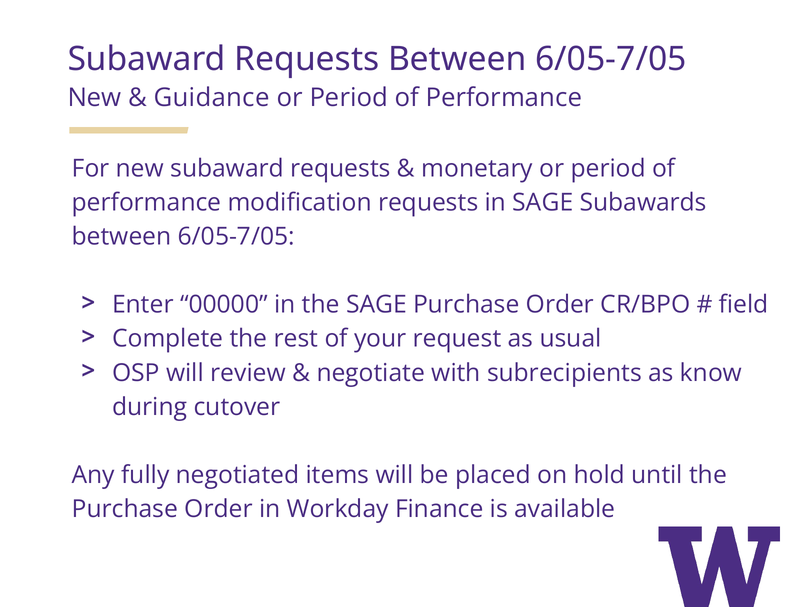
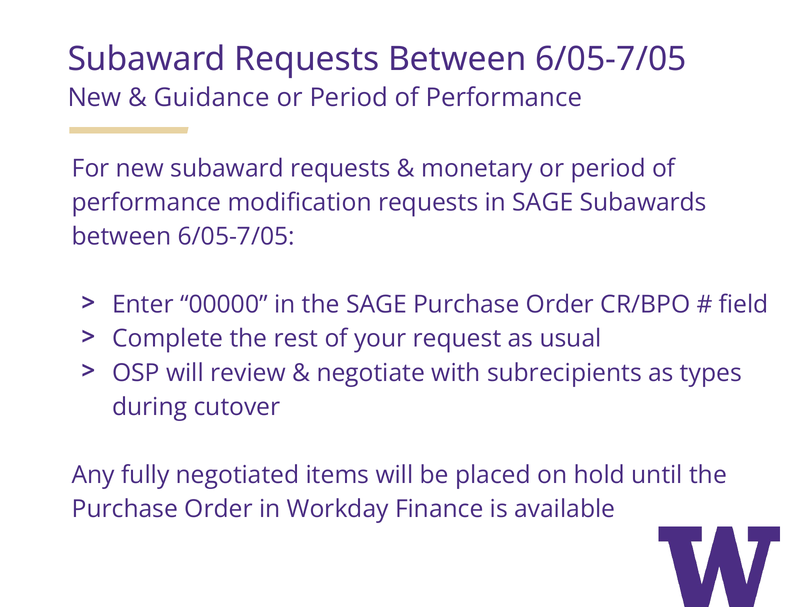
know: know -> types
